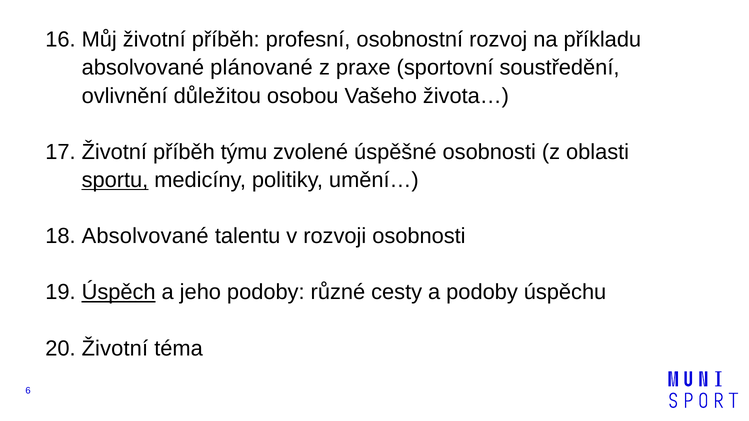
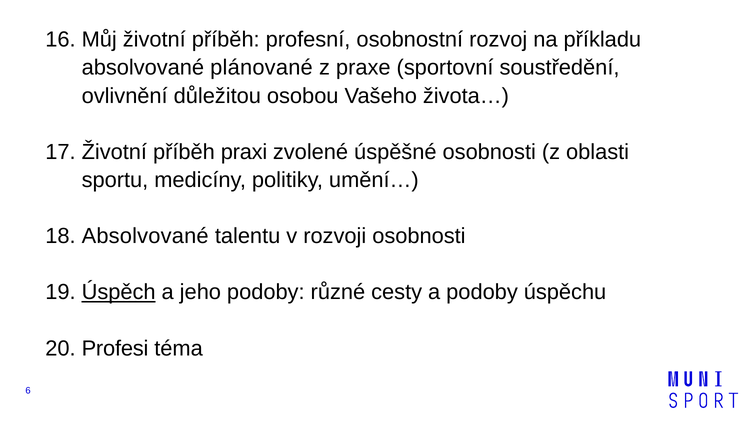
týmu: týmu -> praxi
sportu underline: present -> none
20 Životní: Životní -> Profesi
